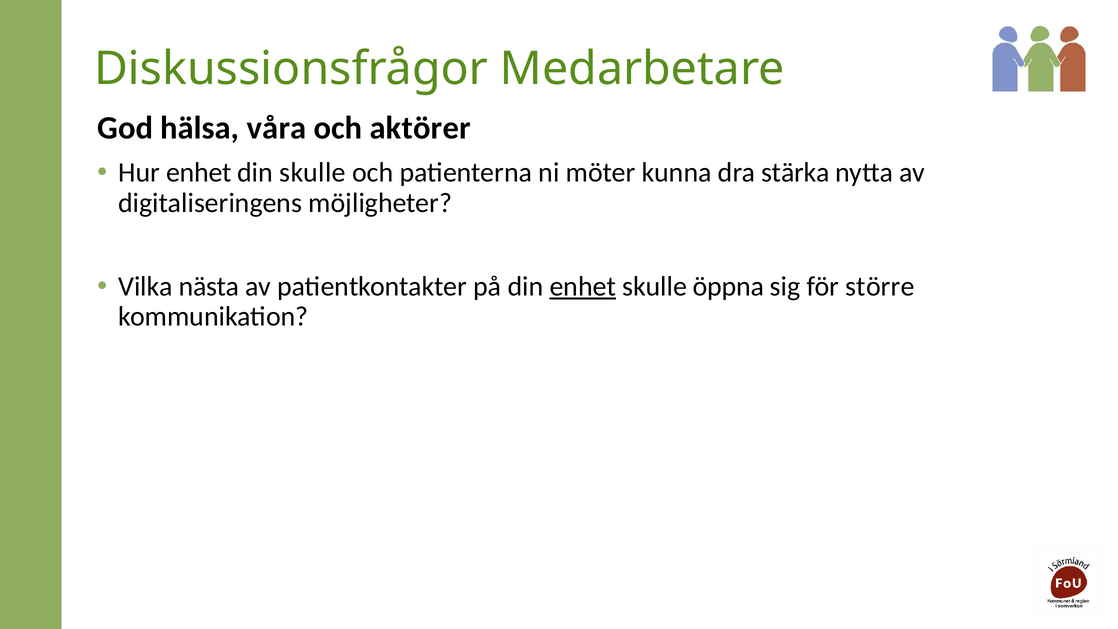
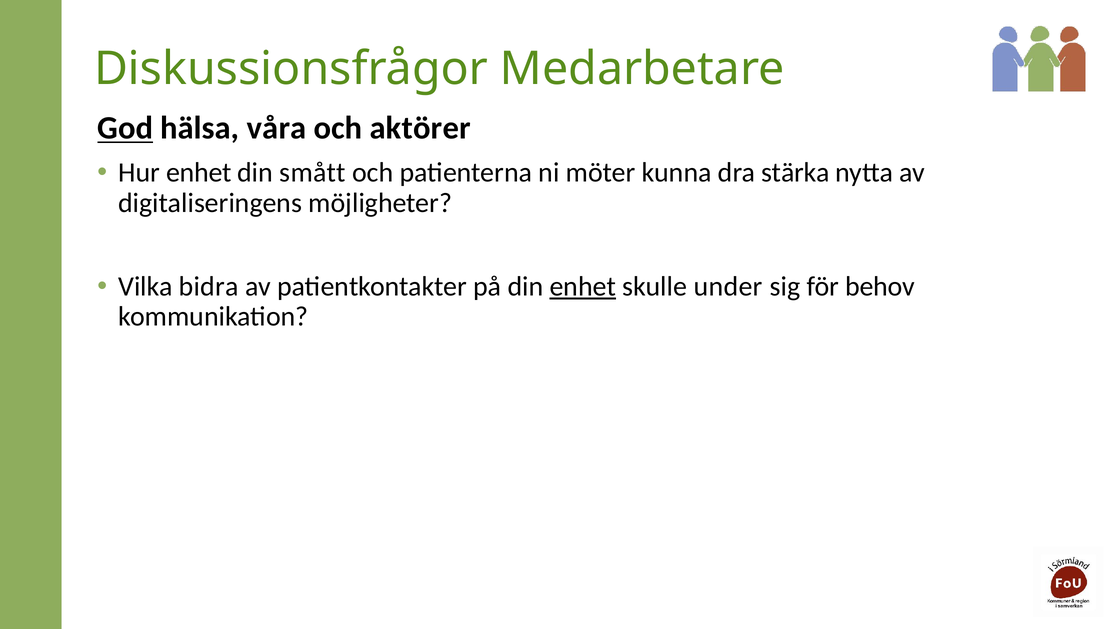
God underline: none -> present
din skulle: skulle -> smått
nästa: nästa -> bidra
öppna: öppna -> under
större: större -> behov
